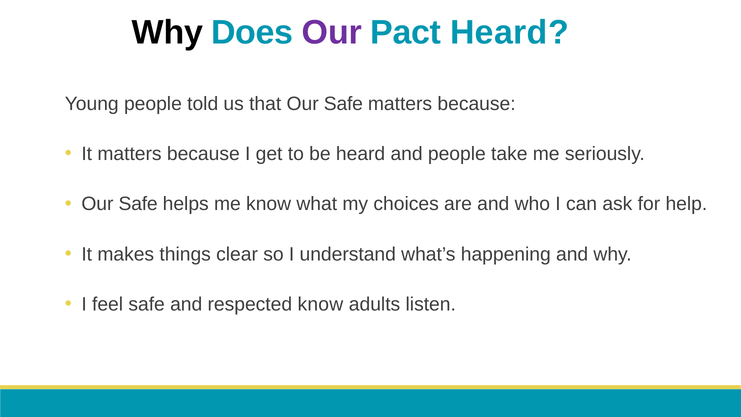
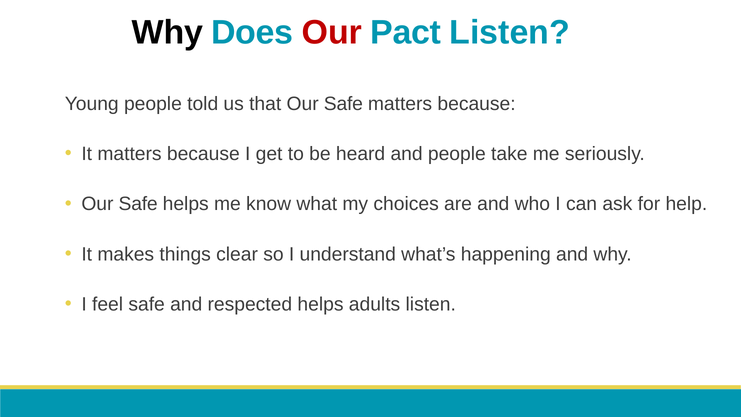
Our at (332, 32) colour: purple -> red
Pact Heard: Heard -> Listen
respected know: know -> helps
